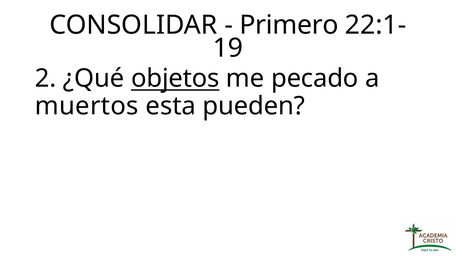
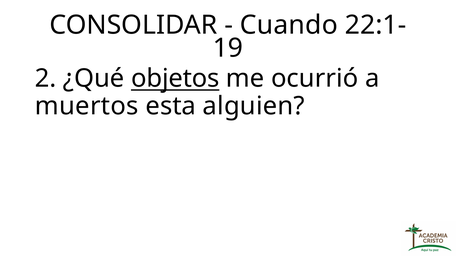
Primero: Primero -> Cuando
pecado: pecado -> ocurrió
pueden: pueden -> alguien
